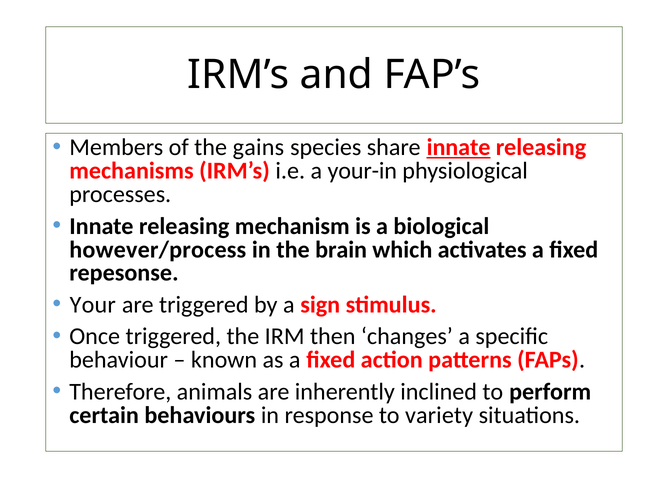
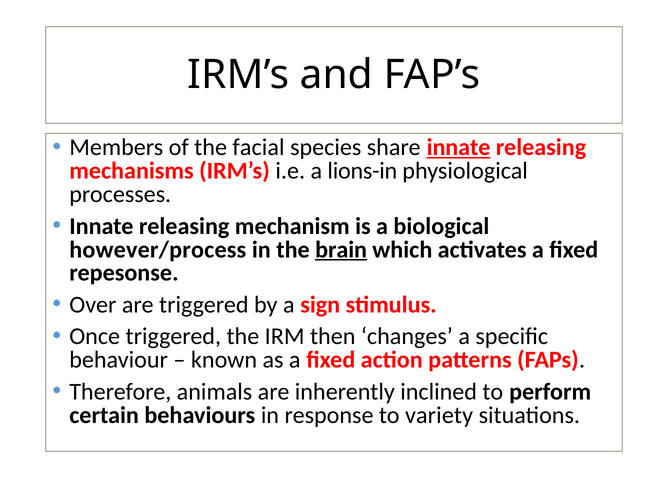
gains: gains -> facial
your-in: your-in -> lions-in
brain underline: none -> present
Your: Your -> Over
